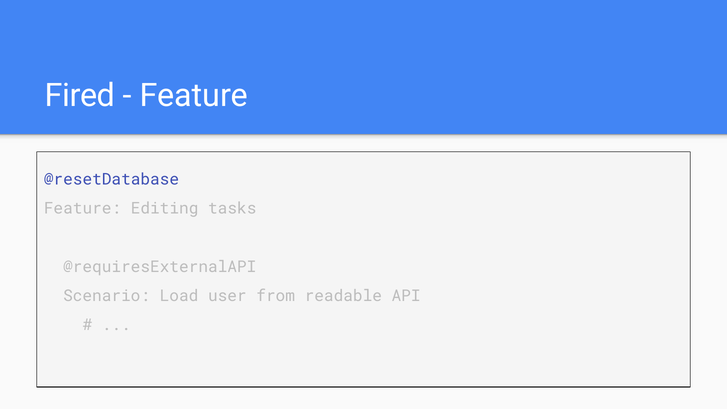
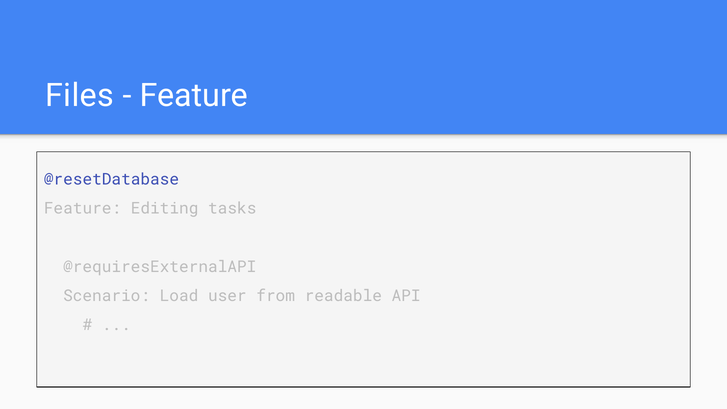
Fired: Fired -> Files
